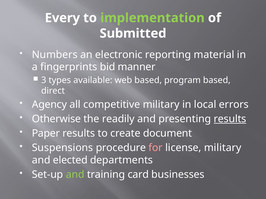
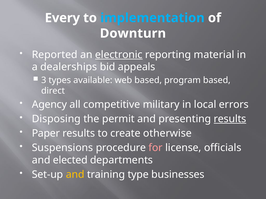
implementation colour: light green -> light blue
Submitted: Submitted -> Downturn
Numbers: Numbers -> Reported
electronic underline: none -> present
fingerprints: fingerprints -> dealerships
manner: manner -> appeals
Otherwise: Otherwise -> Disposing
readily: readily -> permit
document: document -> otherwise
license military: military -> officials
and at (75, 175) colour: light green -> yellow
card: card -> type
